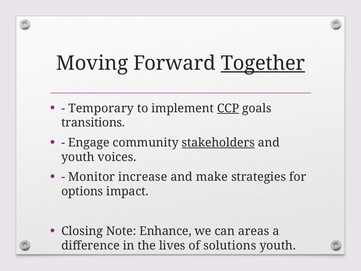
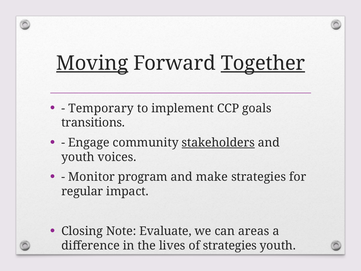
Moving underline: none -> present
CCP underline: present -> none
increase: increase -> program
options: options -> regular
Enhance: Enhance -> Evaluate
of solutions: solutions -> strategies
